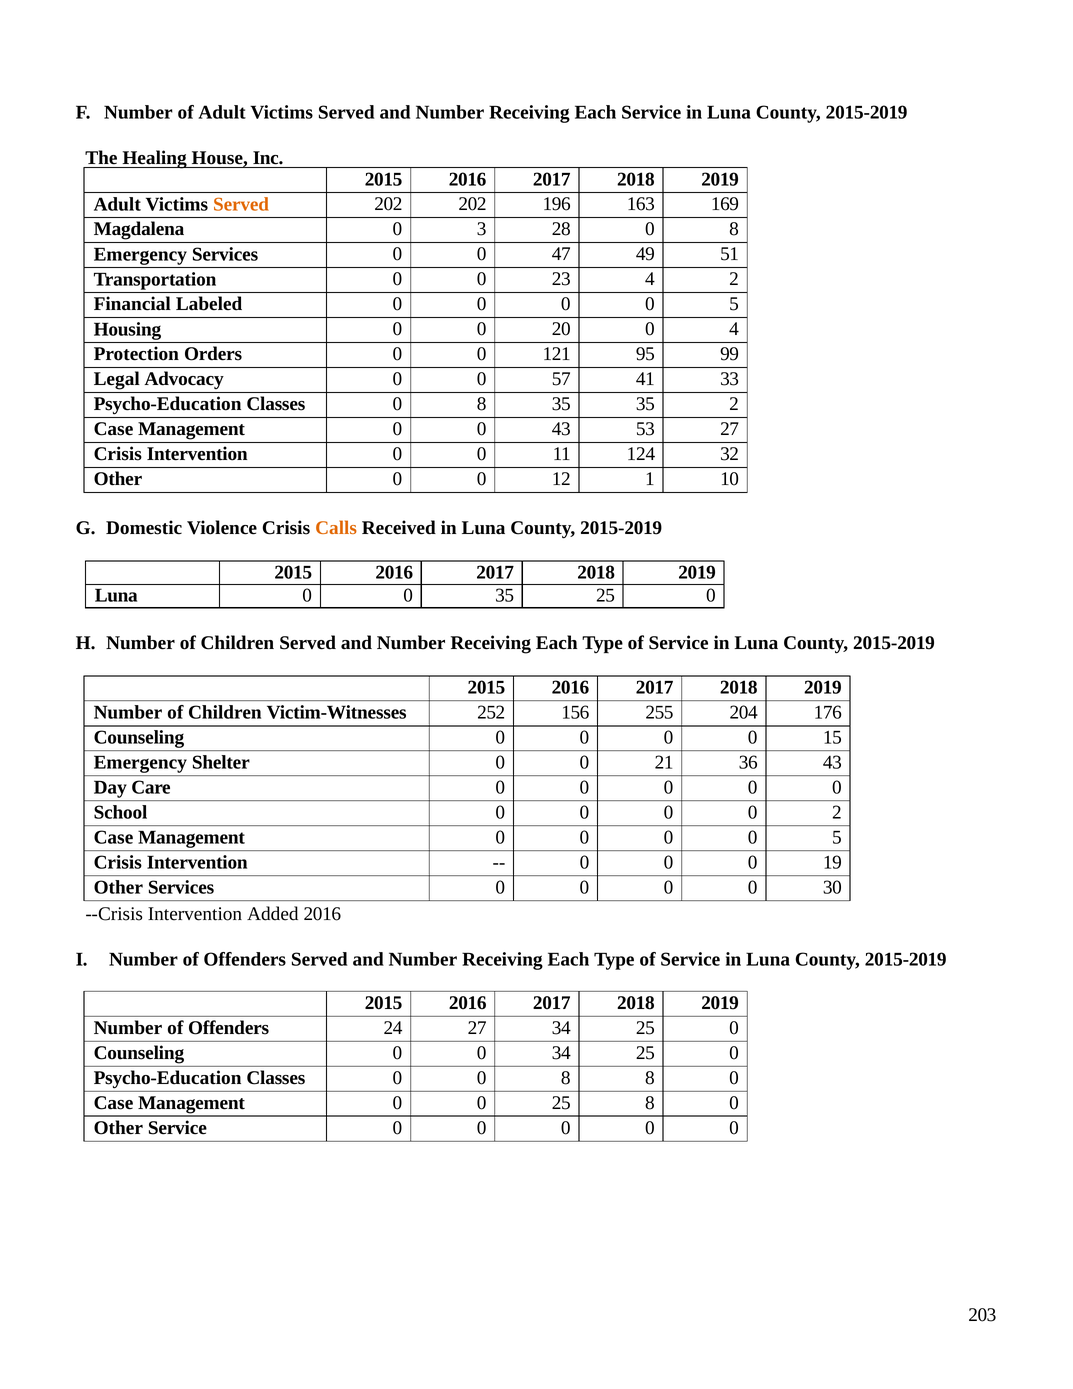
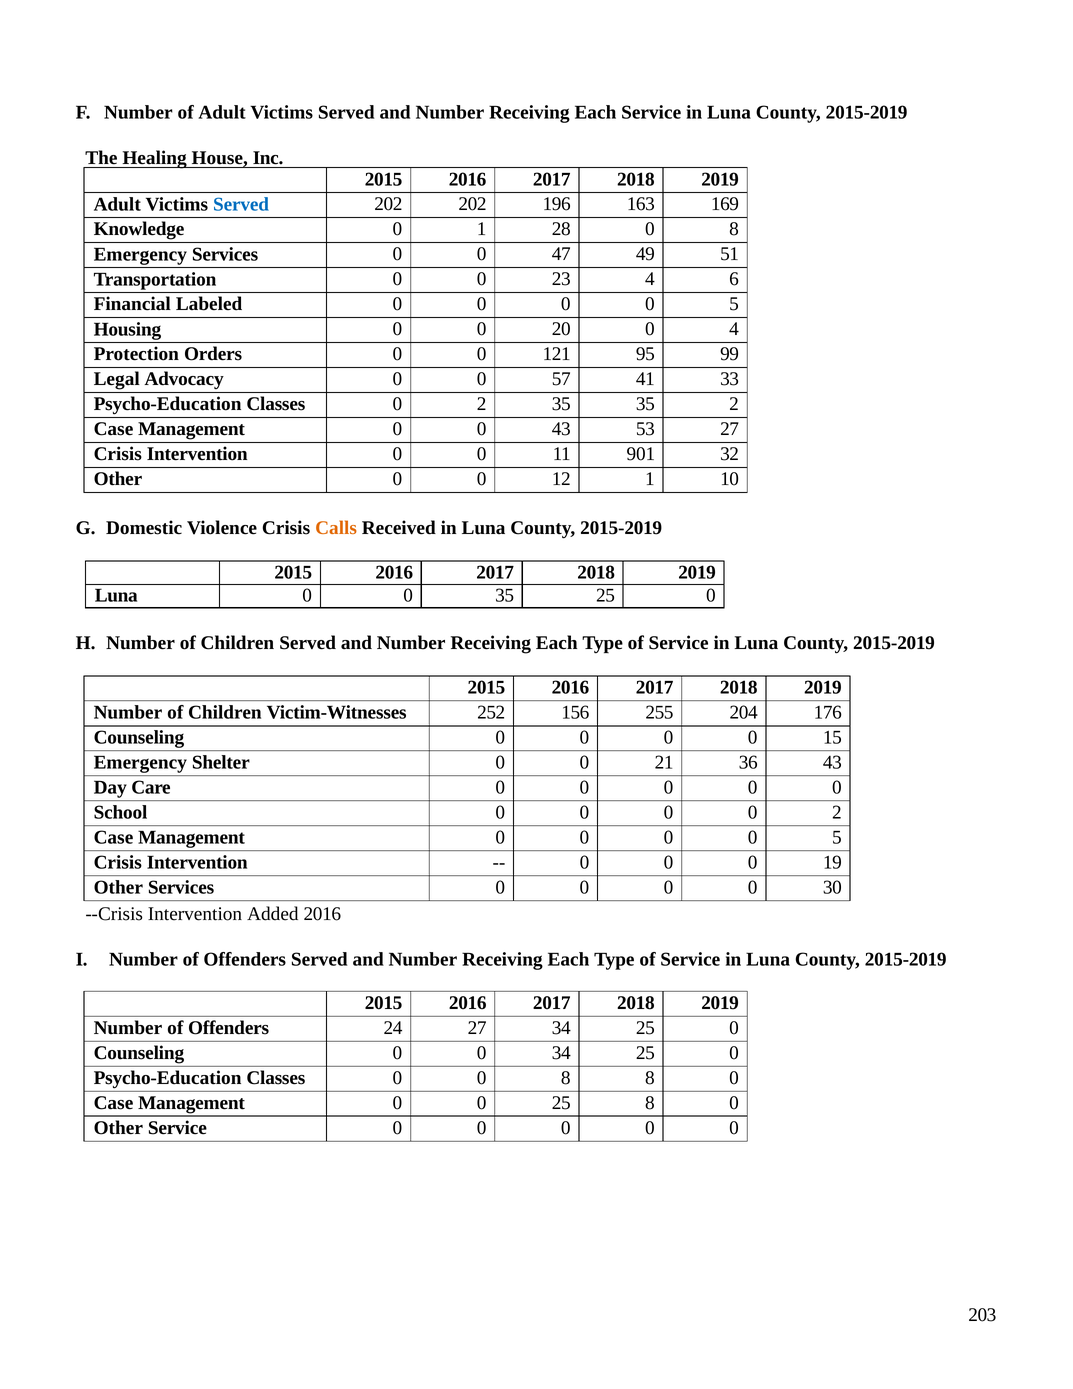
Served at (241, 204) colour: orange -> blue
Magdalena: Magdalena -> Knowledge
0 3: 3 -> 1
4 2: 2 -> 6
Classes 0 8: 8 -> 2
124: 124 -> 901
